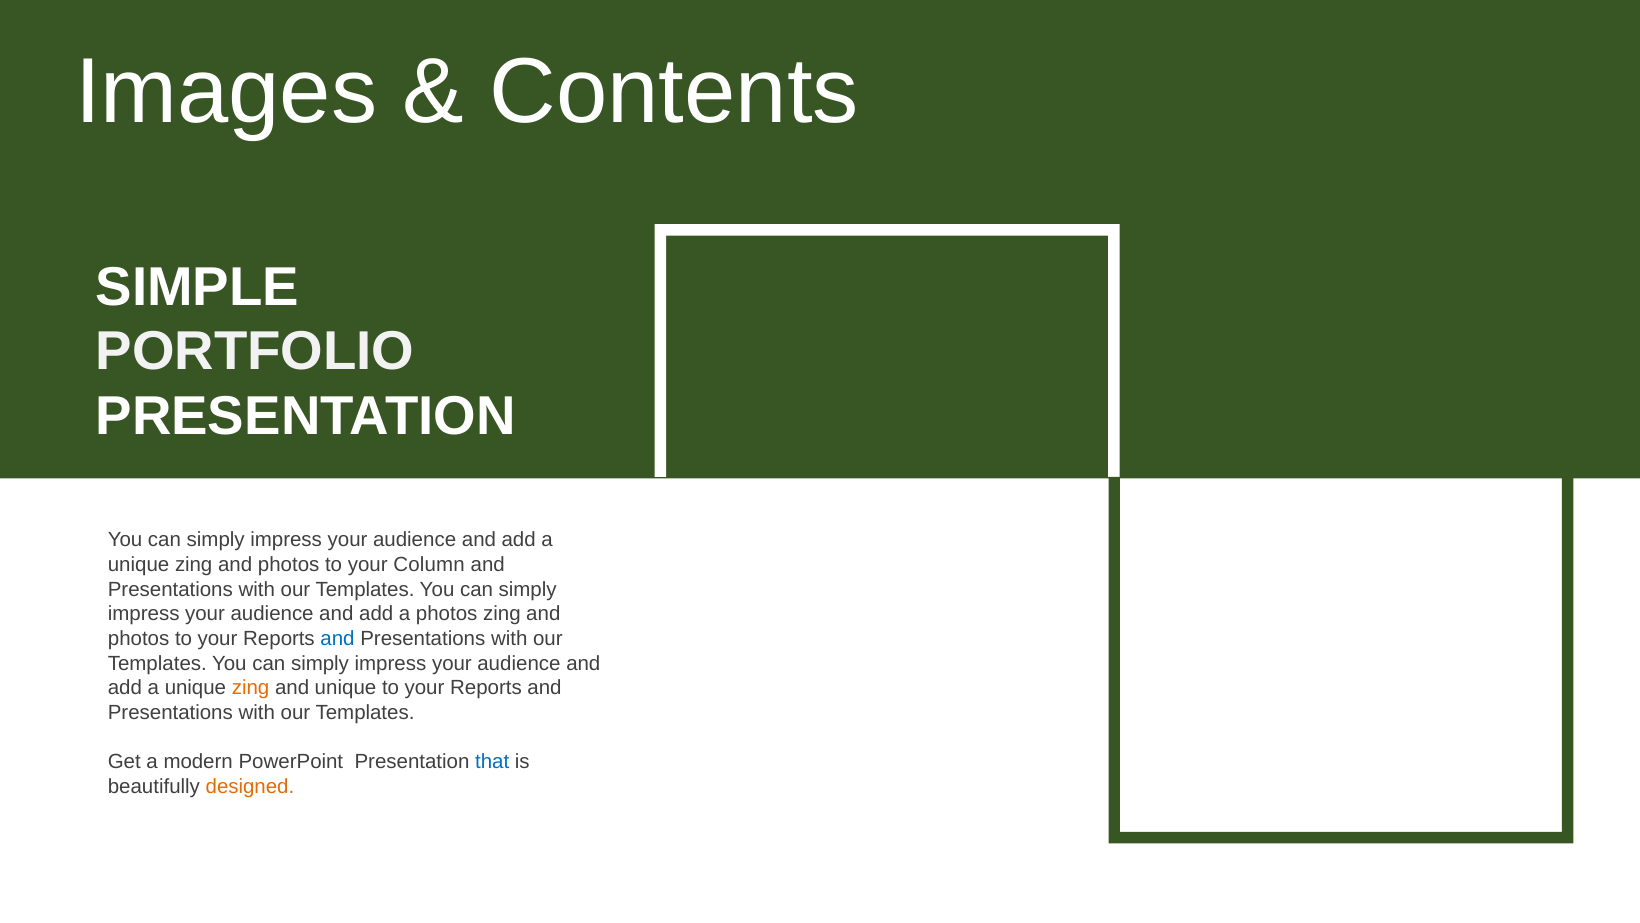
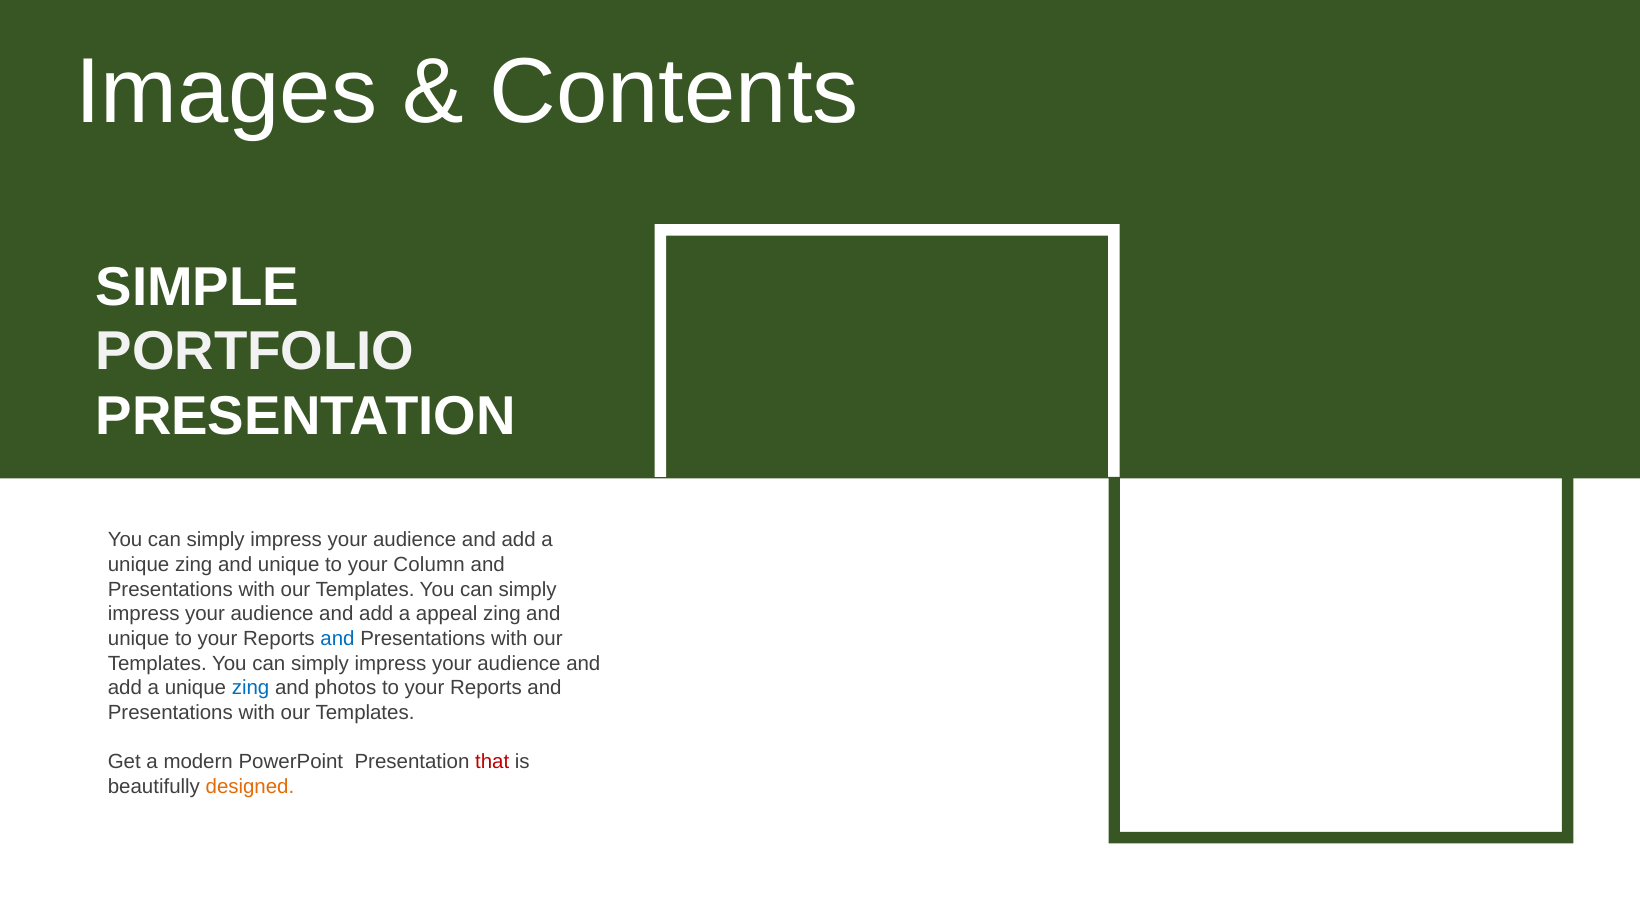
unique zing and photos: photos -> unique
a photos: photos -> appeal
photos at (139, 638): photos -> unique
zing at (251, 688) colour: orange -> blue
and unique: unique -> photos
that colour: blue -> red
